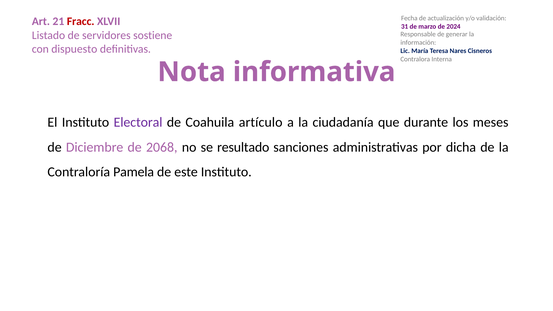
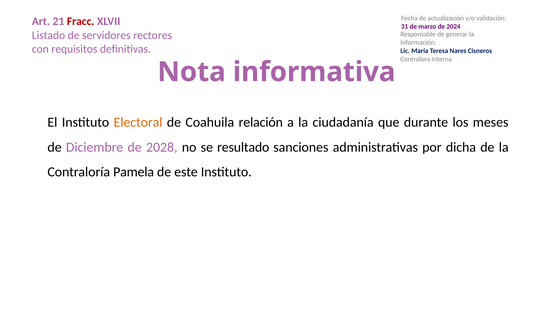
sostiene: sostiene -> rectores
dispuesto: dispuesto -> requisitos
Electoral colour: purple -> orange
artículo: artículo -> relación
2068: 2068 -> 2028
